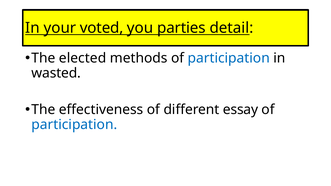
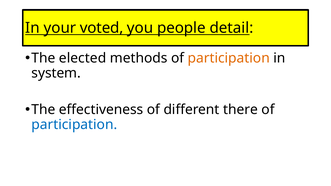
parties: parties -> people
participation at (229, 58) colour: blue -> orange
wasted: wasted -> system
essay: essay -> there
